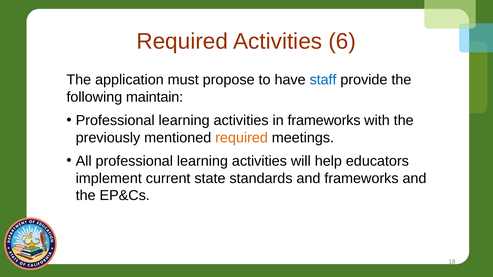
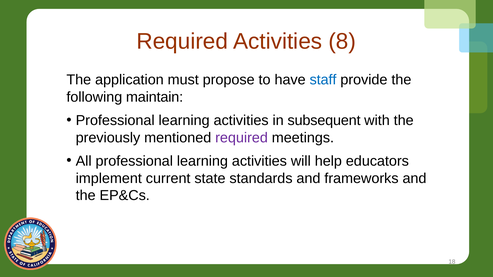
6: 6 -> 8
in frameworks: frameworks -> subsequent
required at (242, 138) colour: orange -> purple
